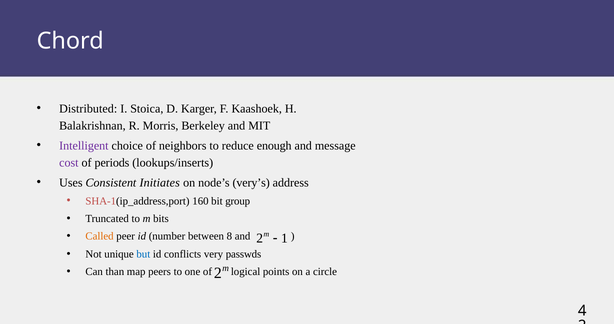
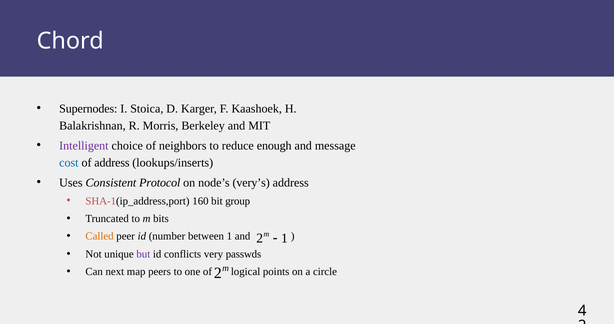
Distributed: Distributed -> Supernodes
cost colour: purple -> blue
of periods: periods -> address
Initiates: Initiates -> Protocol
between 8: 8 -> 1
but colour: blue -> purple
than: than -> next
